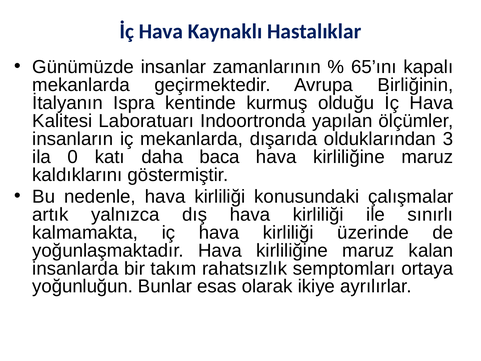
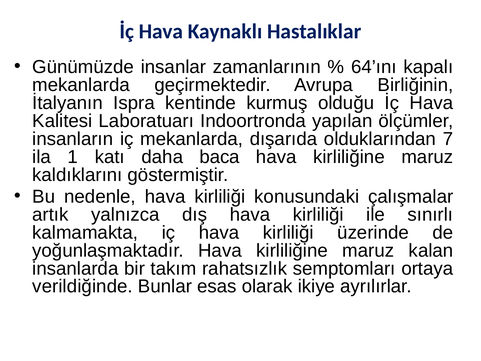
65’ını: 65’ını -> 64’ını
3: 3 -> 7
0: 0 -> 1
yoğunluğun: yoğunluğun -> verildiğinde
